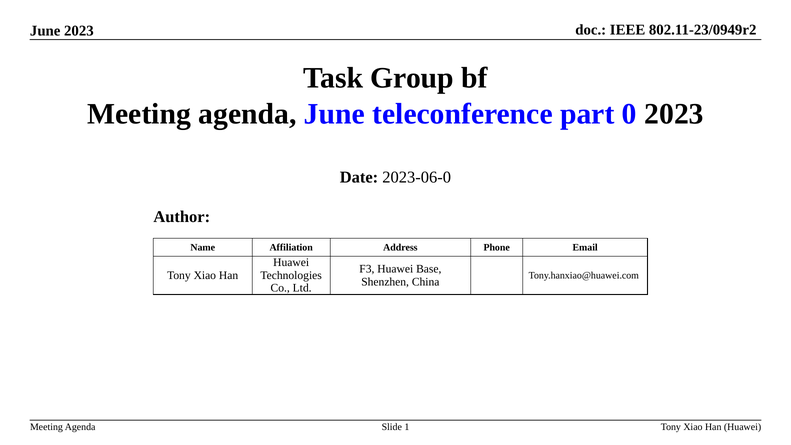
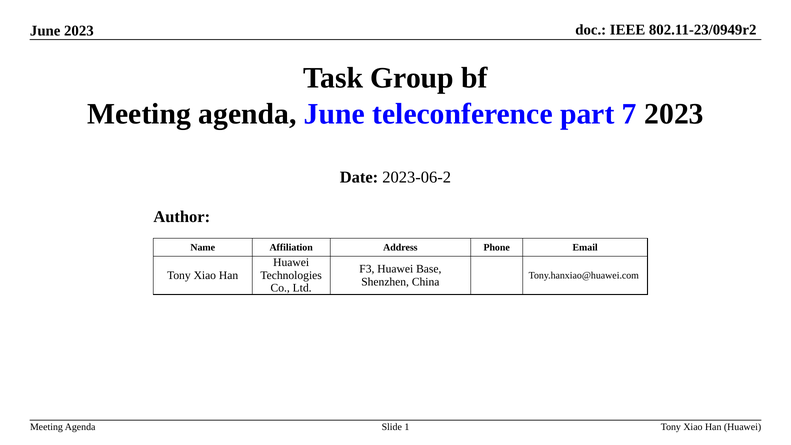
0: 0 -> 7
2023-06-0: 2023-06-0 -> 2023-06-2
